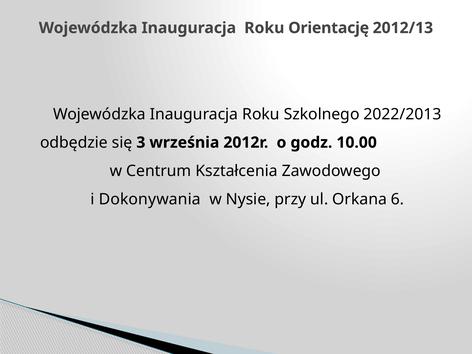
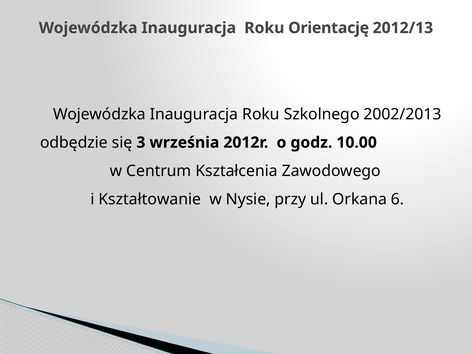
2022/2013: 2022/2013 -> 2002/2013
Dokonywania: Dokonywania -> Kształtowanie
